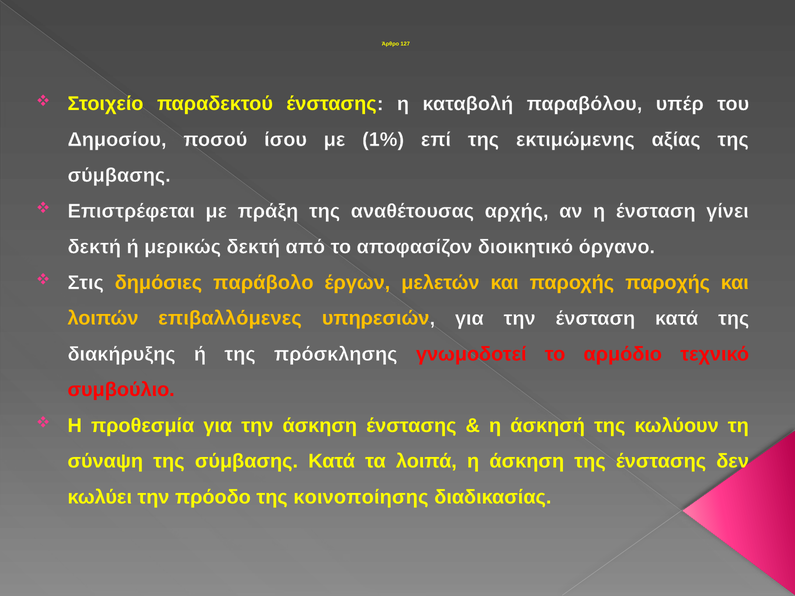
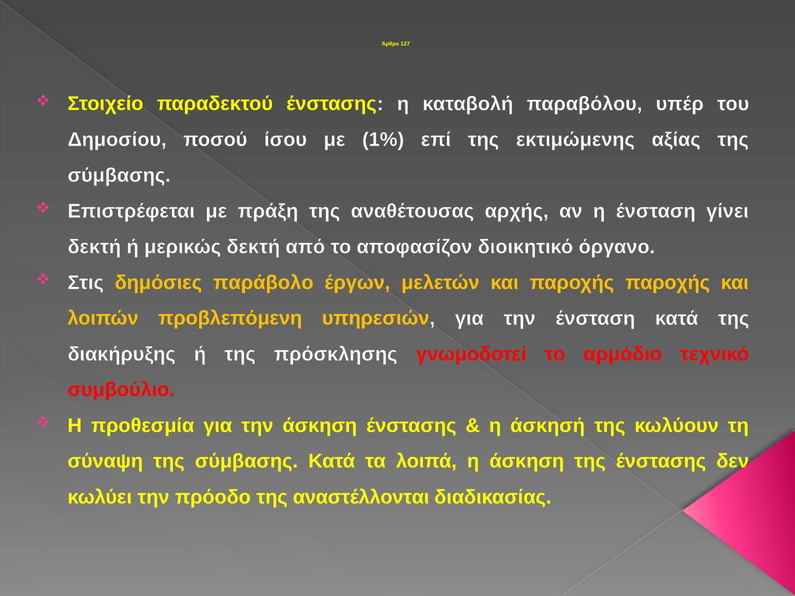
επιβαλλόμενες: επιβαλλόμενες -> προβλεπόμενη
κοινοποίησης: κοινοποίησης -> αναστέλλονται
